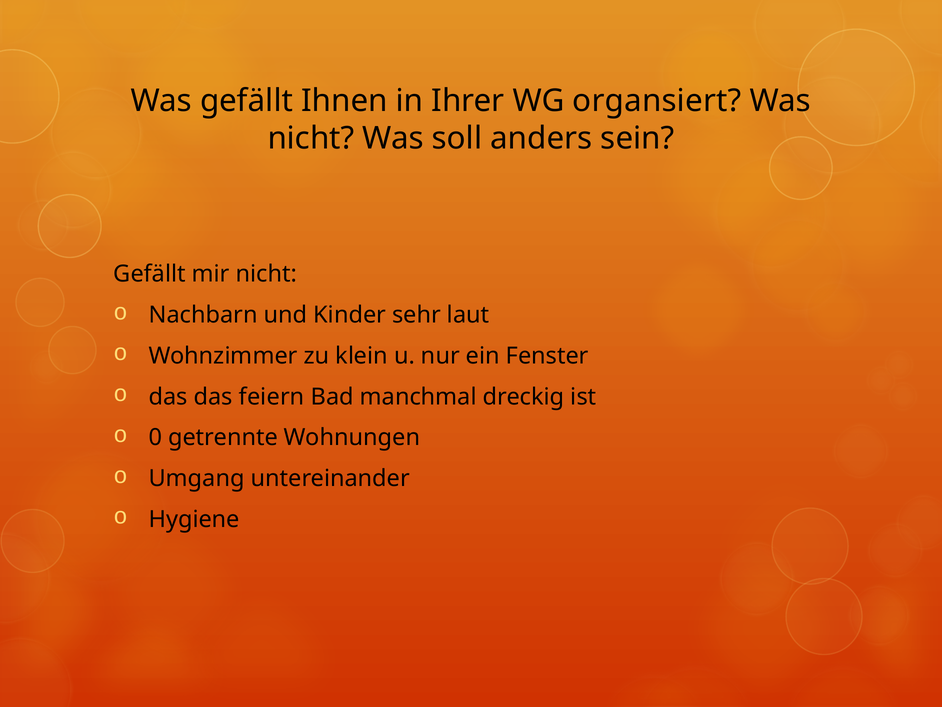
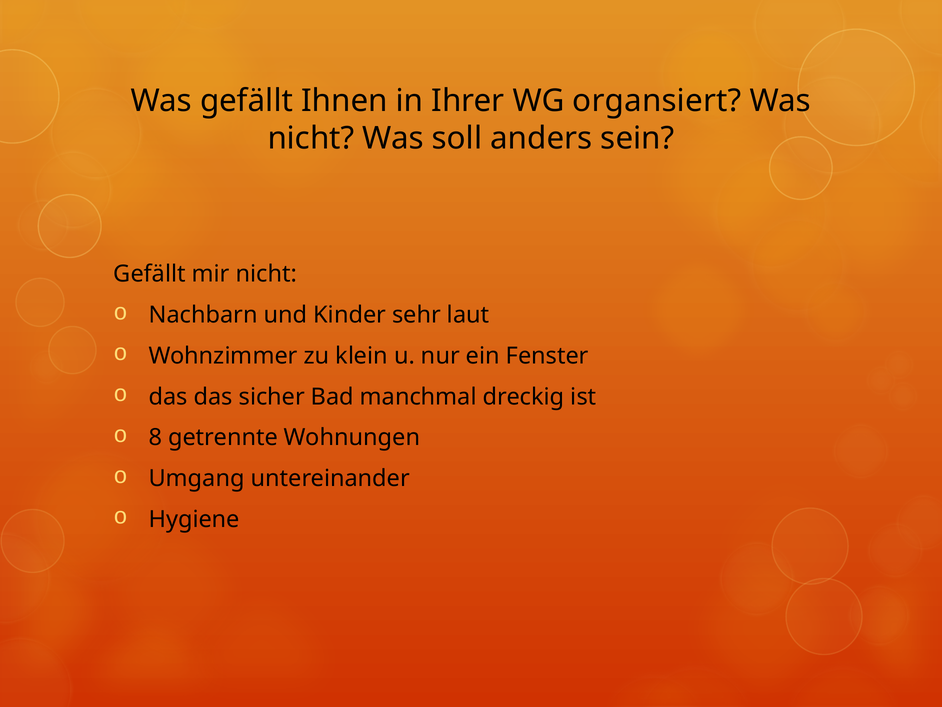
feiern: feiern -> sicher
0: 0 -> 8
